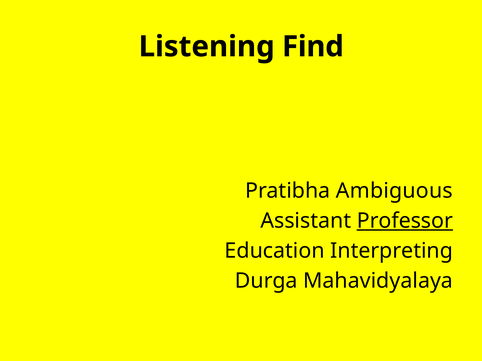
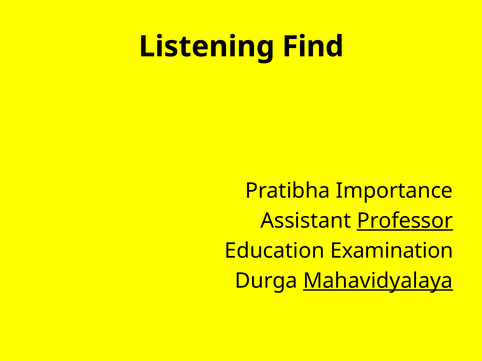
Ambiguous: Ambiguous -> Importance
Interpreting: Interpreting -> Examination
Mahavidyalaya underline: none -> present
